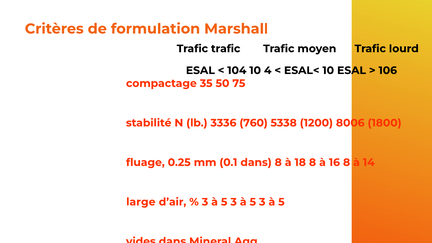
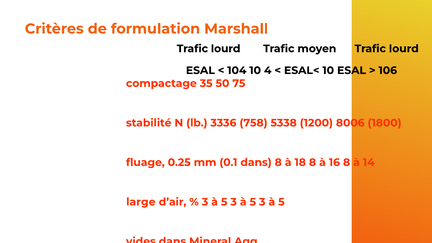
trafic at (226, 49): trafic -> lourd
760: 760 -> 758
